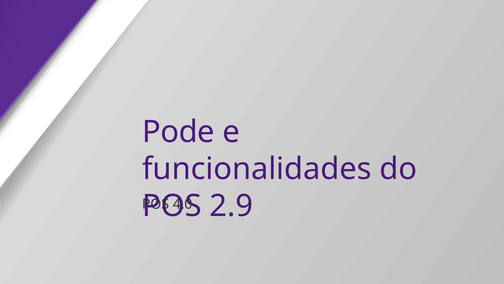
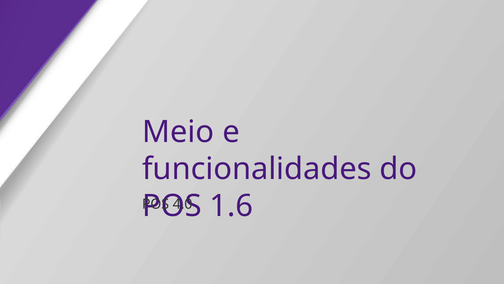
Pode: Pode -> Meio
2.9: 2.9 -> 1.6
